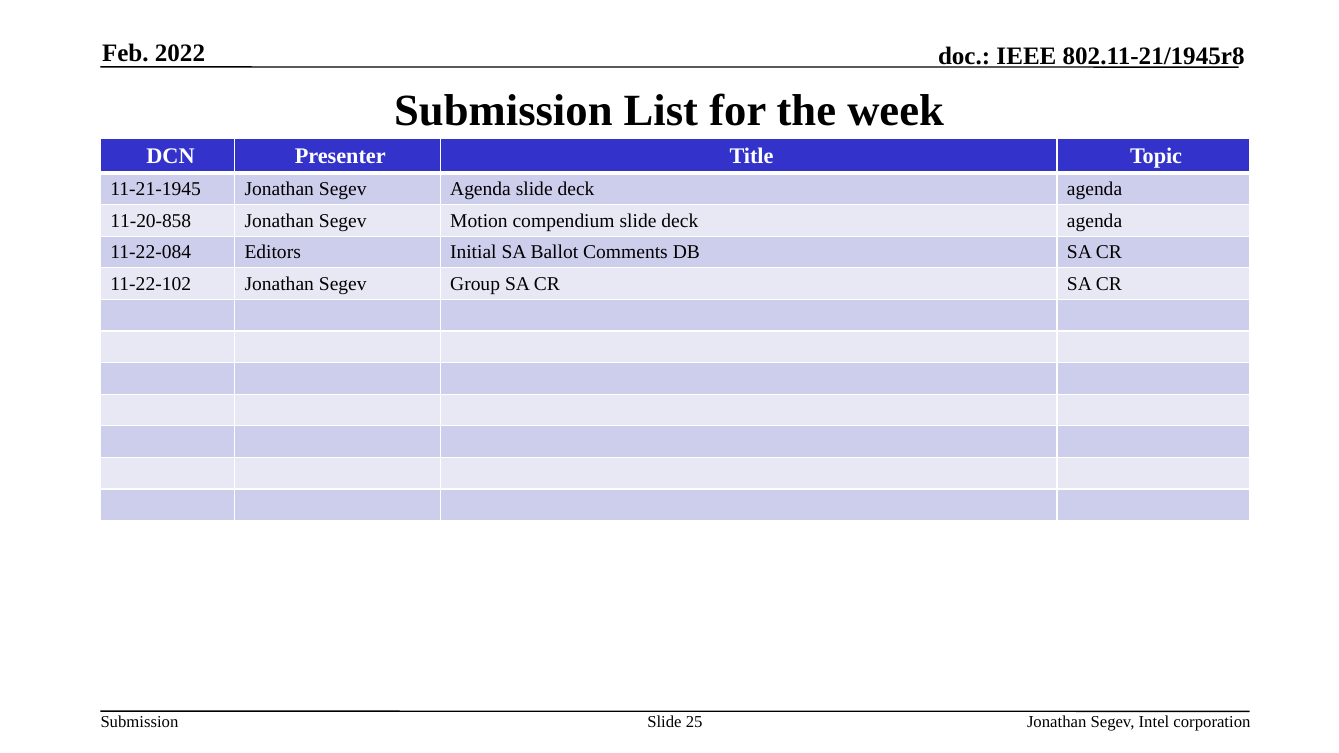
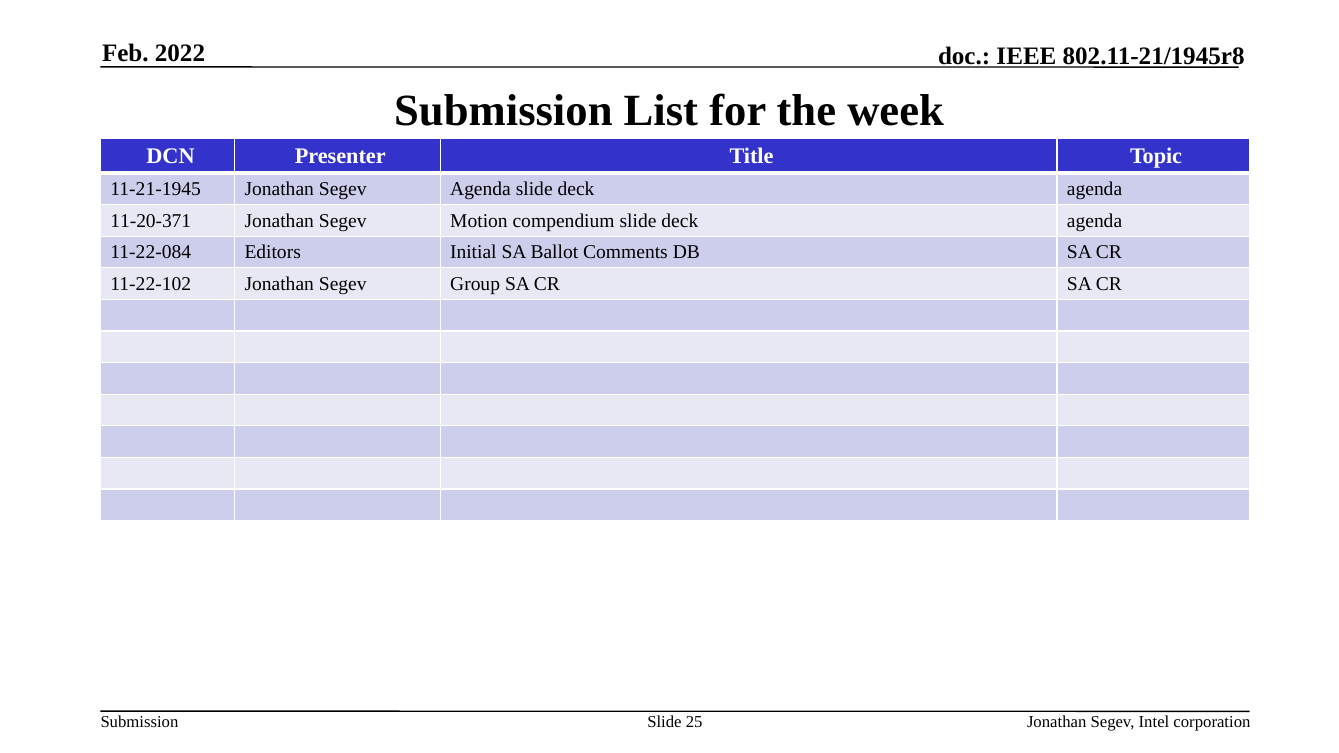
11-20-858: 11-20-858 -> 11-20-371
